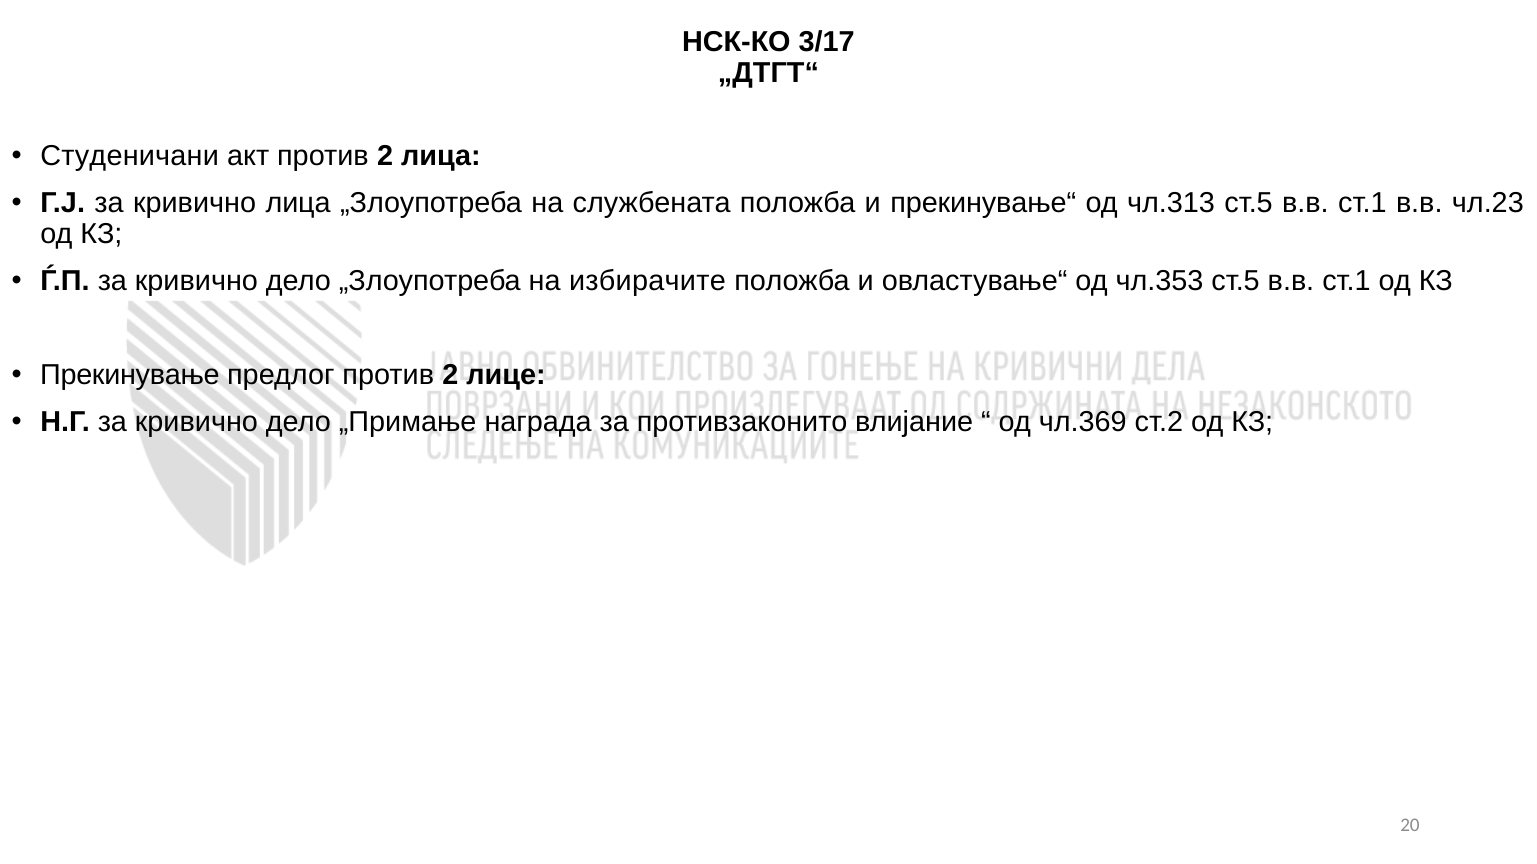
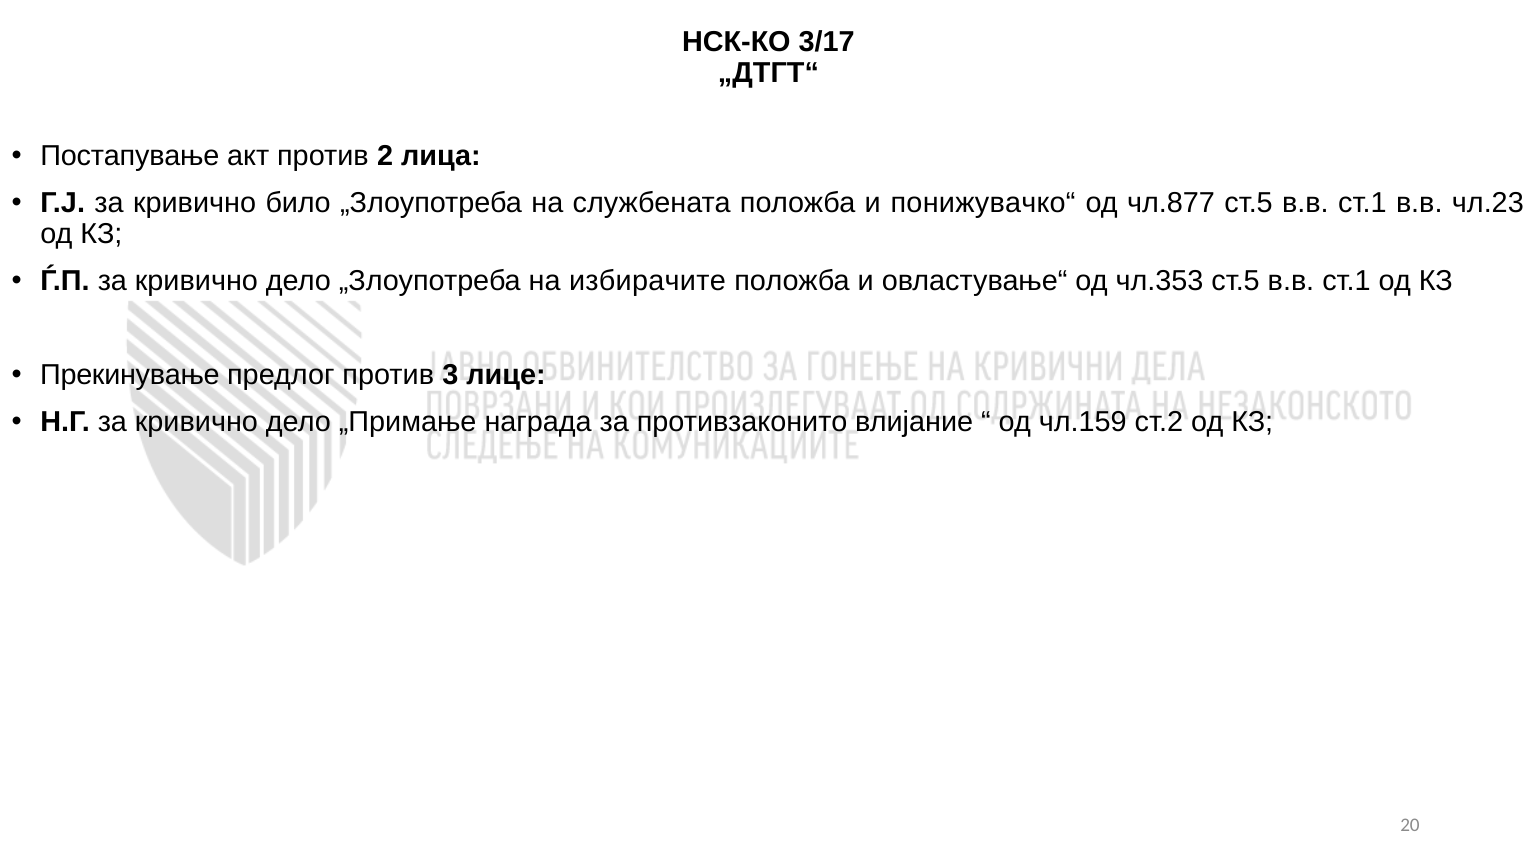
Студеничани: Студеничани -> Постапување
кривично лица: лица -> било
прекинување“: прекинување“ -> понижувачко“
чл.313: чл.313 -> чл.877
предлог против 2: 2 -> 3
чл.369: чл.369 -> чл.159
